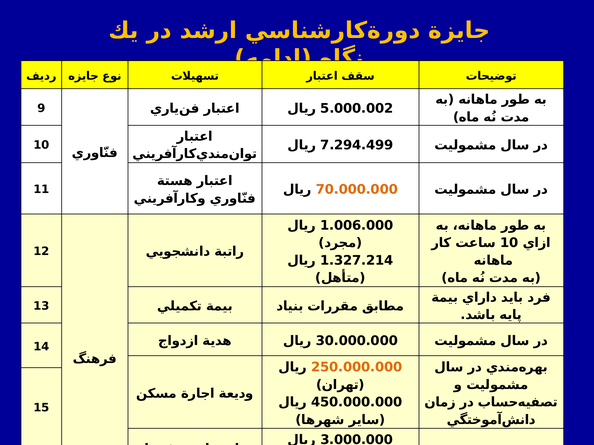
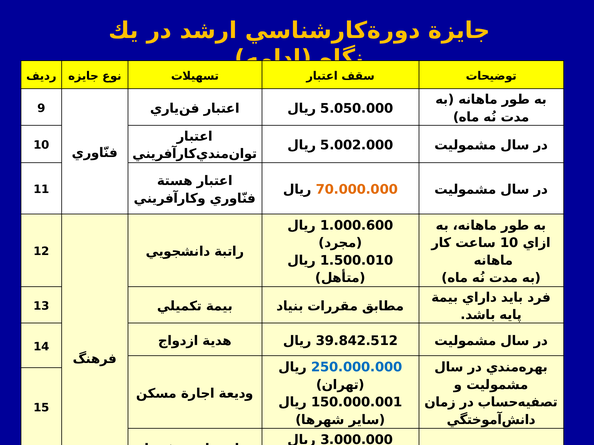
5.000.002: 5.000.002 -> 5.050.000
7.294.499: 7.294.499 -> 5.002.000
1.006.000: 1.006.000 -> 1.000.600
1.327.214: 1.327.214 -> 1.500.010
30.000.000: 30.000.000 -> 39.842.512
250.000.000 colour: orange -> blue
450.000.000: 450.000.000 -> 150.000.001
